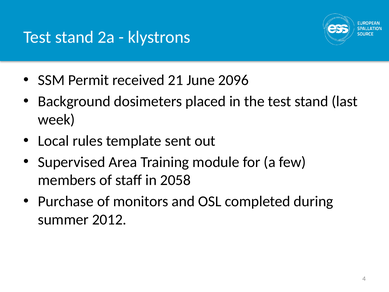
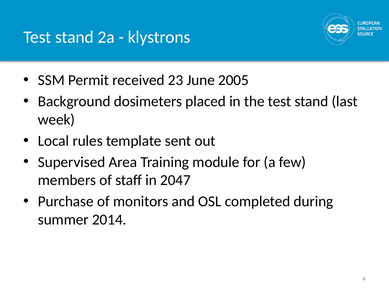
21: 21 -> 23
2096: 2096 -> 2005
2058: 2058 -> 2047
2012: 2012 -> 2014
